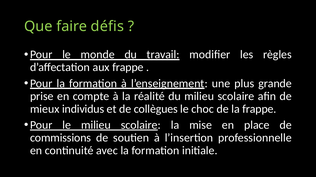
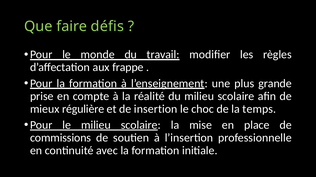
individus: individus -> régulière
collègues: collègues -> insertion
la frappe: frappe -> temps
